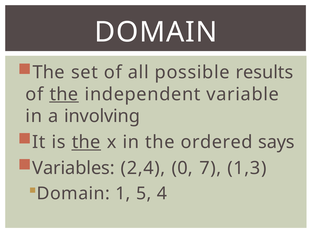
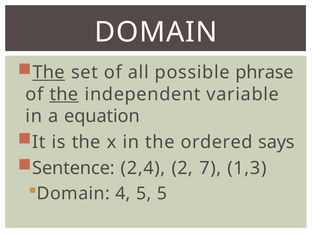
The at (49, 72) underline: none -> present
results: results -> phrase
involving: involving -> equation
the at (86, 142) underline: present -> none
Variables: Variables -> Sentence
0: 0 -> 2
1: 1 -> 4
5 4: 4 -> 5
